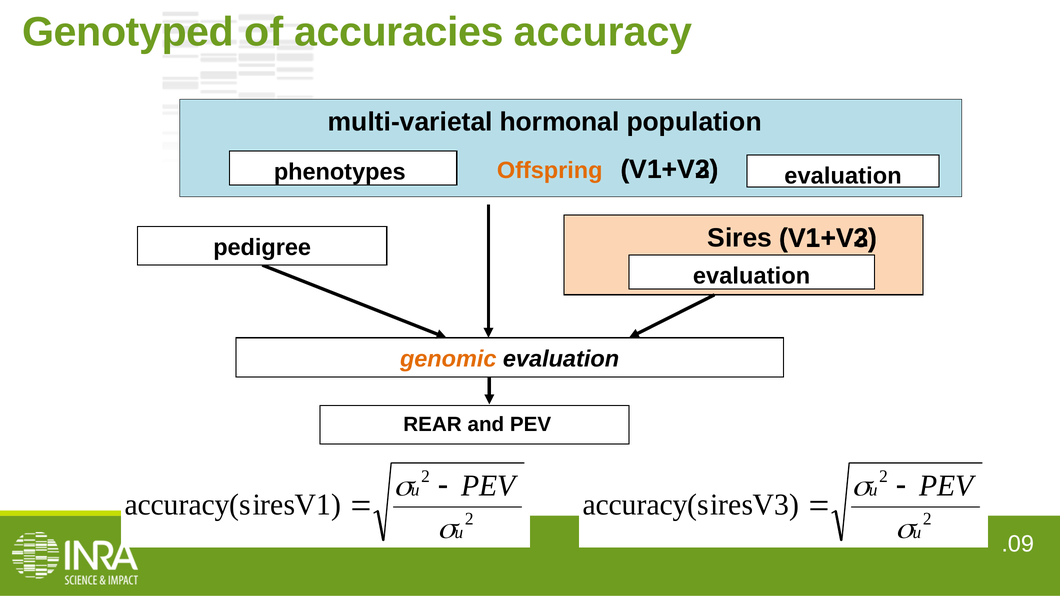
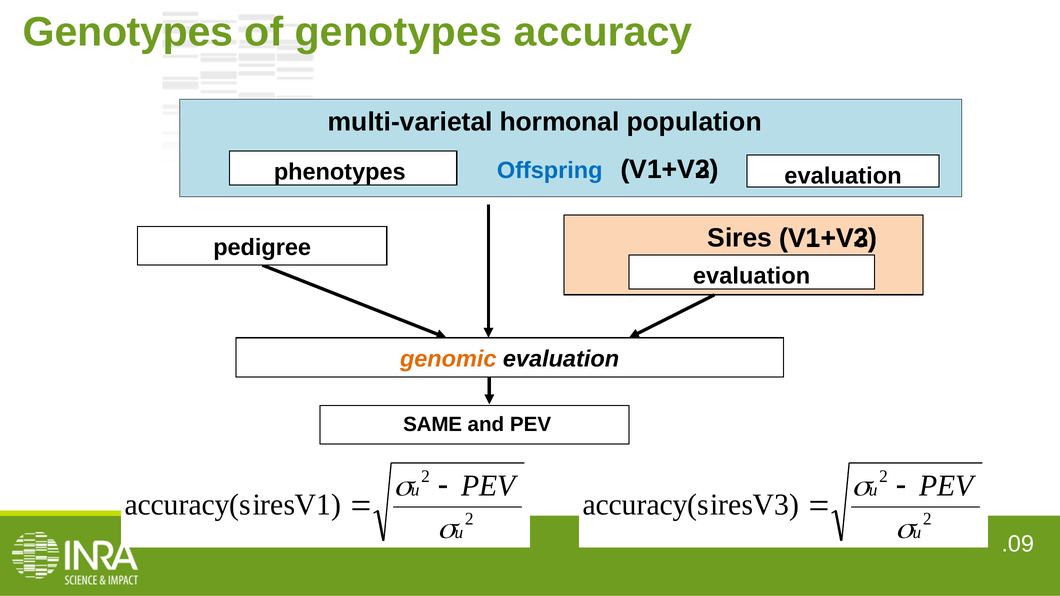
Genotyped at (128, 32): Genotyped -> Genotypes
of accuracies: accuracies -> genotypes
Offspring colour: orange -> blue
REAR: REAR -> SAME
